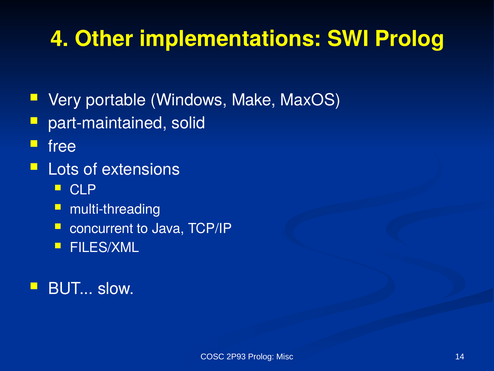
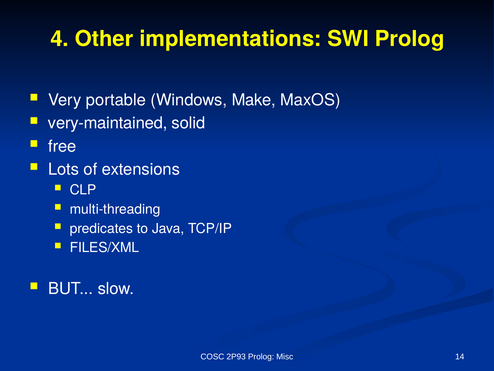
part-maintained: part-maintained -> very-maintained
concurrent: concurrent -> predicates
